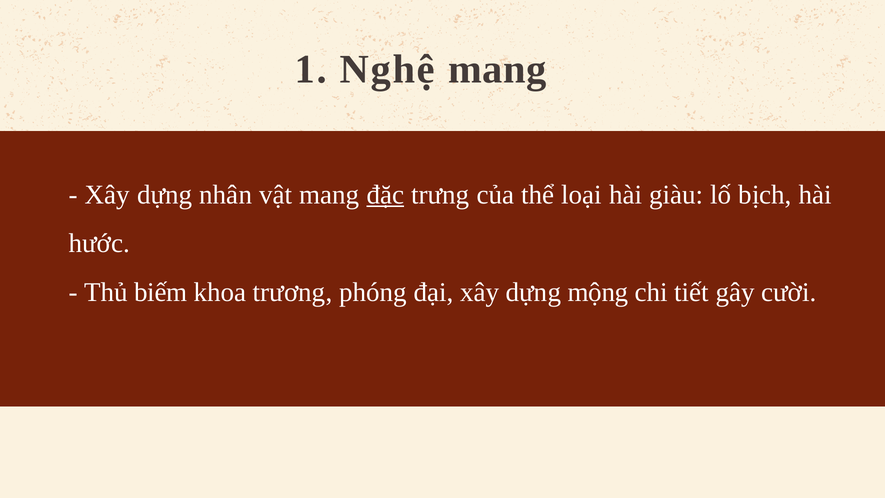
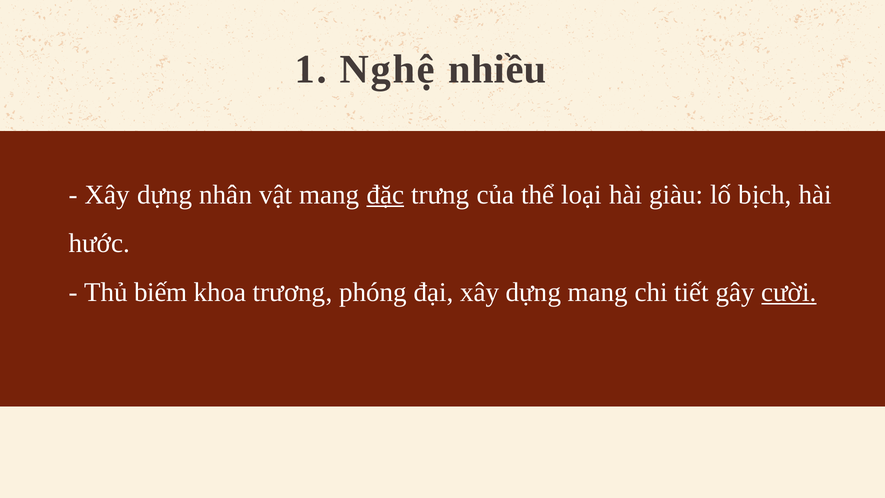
Nghệ mang: mang -> nhiều
dựng mộng: mộng -> mang
cười underline: none -> present
